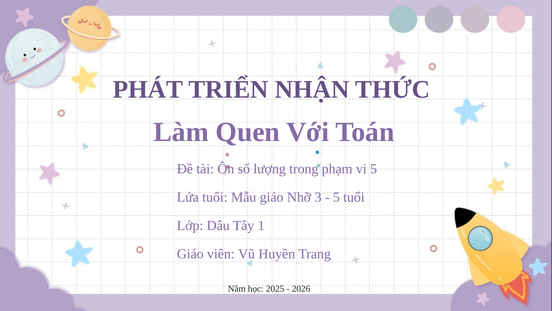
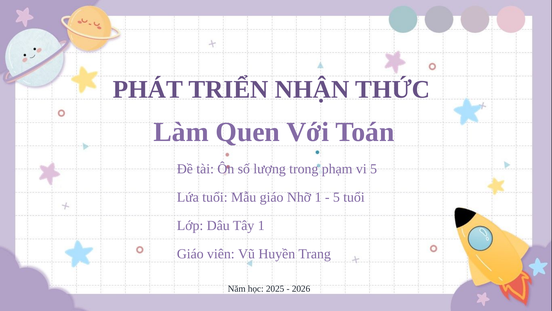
Nhỡ 3: 3 -> 1
